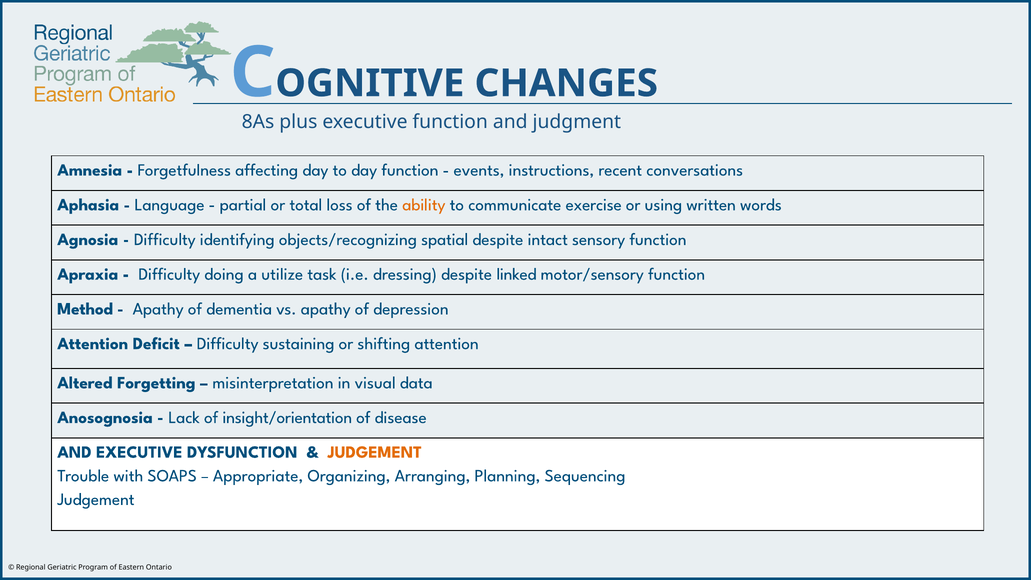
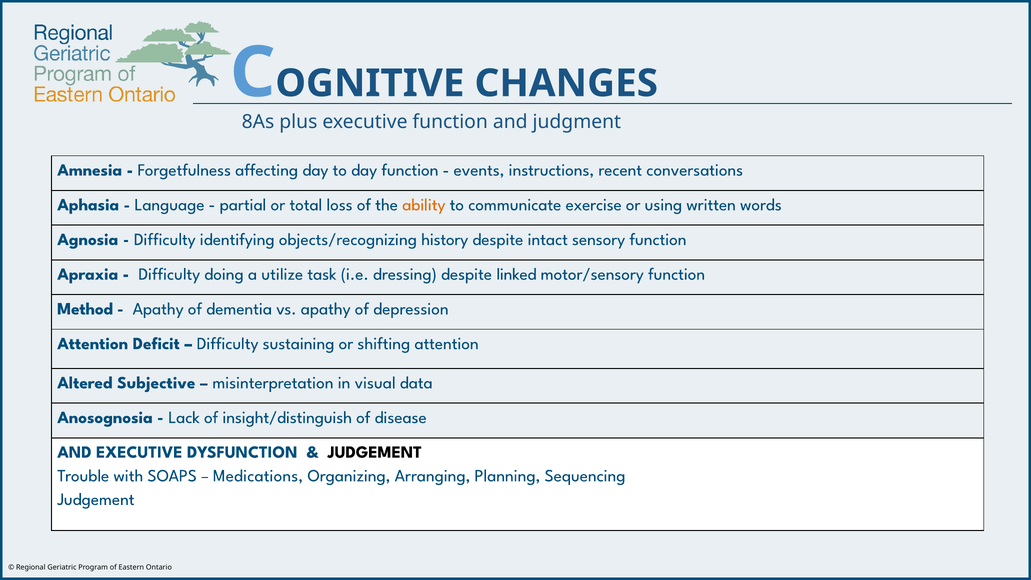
spatial: spatial -> history
Forgetting: Forgetting -> Subjective
insight/orientation: insight/orientation -> insight/distinguish
JUDGEMENT at (375, 452) colour: orange -> black
Appropriate: Appropriate -> Medications
